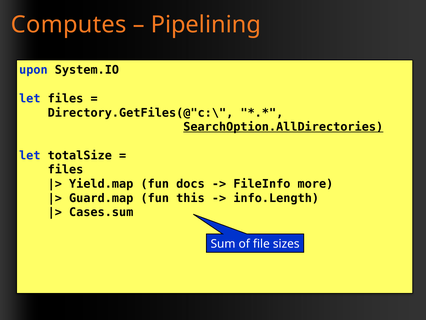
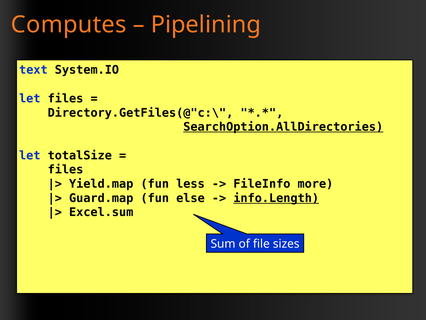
upon: upon -> text
docs: docs -> less
this: this -> else
info.Length underline: none -> present
Cases.sum: Cases.sum -> Excel.sum
